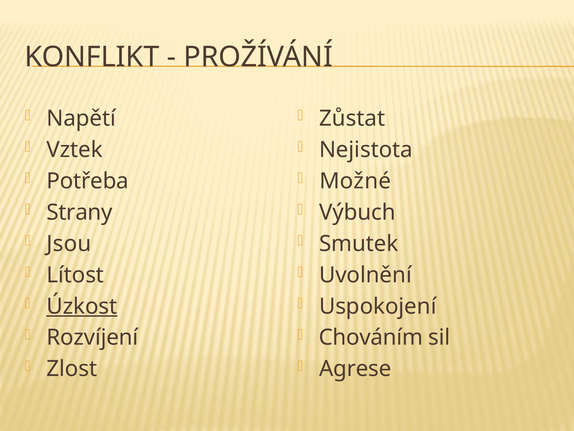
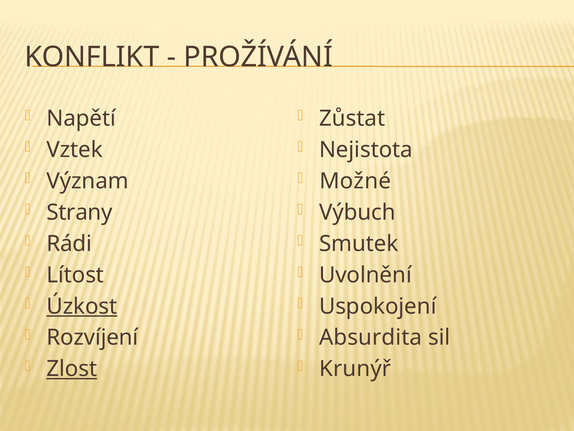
Potřeba: Potřeba -> Význam
Jsou: Jsou -> Rádi
Chováním: Chováním -> Absurdita
Zlost underline: none -> present
Agrese: Agrese -> Krunýř
